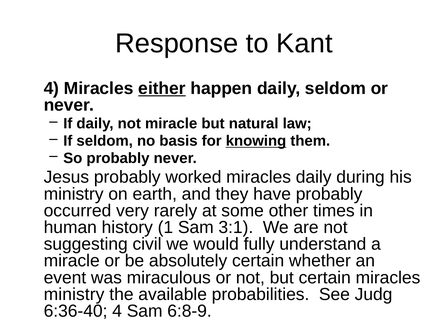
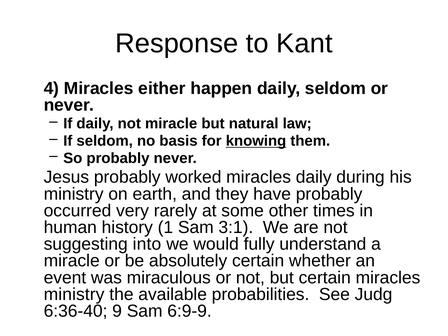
either underline: present -> none
civil: civil -> into
6:36-40 4: 4 -> 9
6:8-9: 6:8-9 -> 6:9-9
